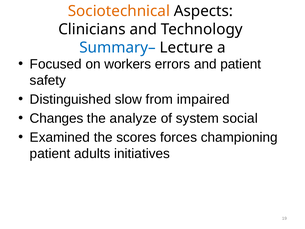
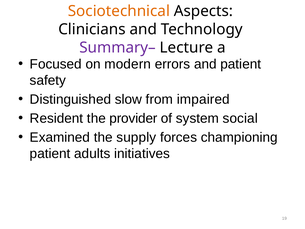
Summary– colour: blue -> purple
workers: workers -> modern
Changes: Changes -> Resident
analyze: analyze -> provider
scores: scores -> supply
